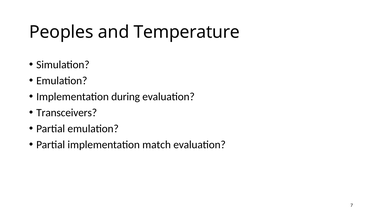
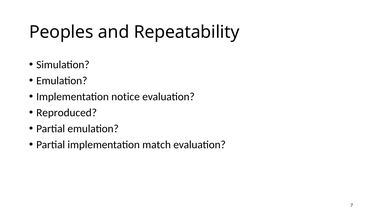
Temperature: Temperature -> Repeatability
during: during -> notice
Transceivers: Transceivers -> Reproduced
